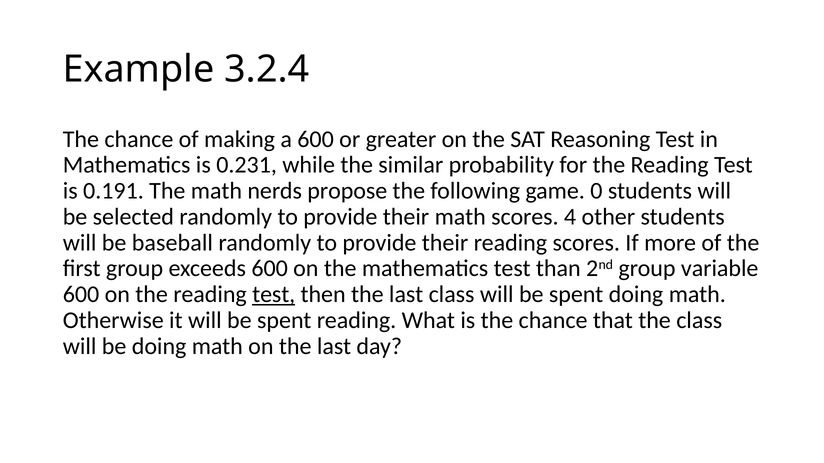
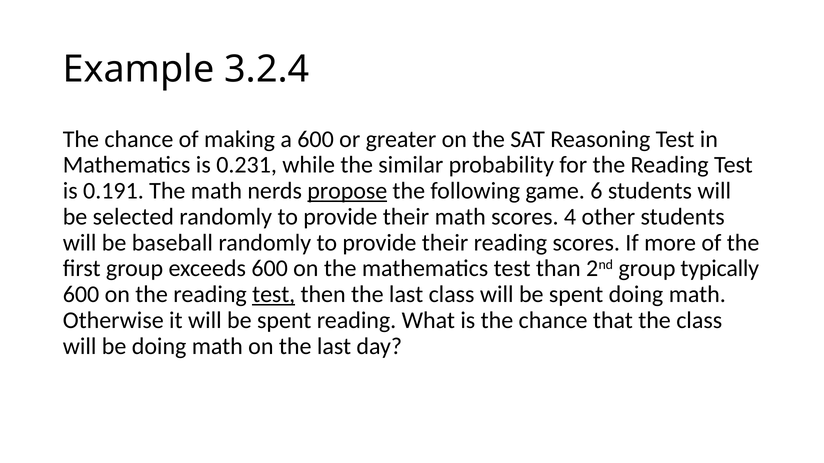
propose underline: none -> present
0: 0 -> 6
variable: variable -> typically
